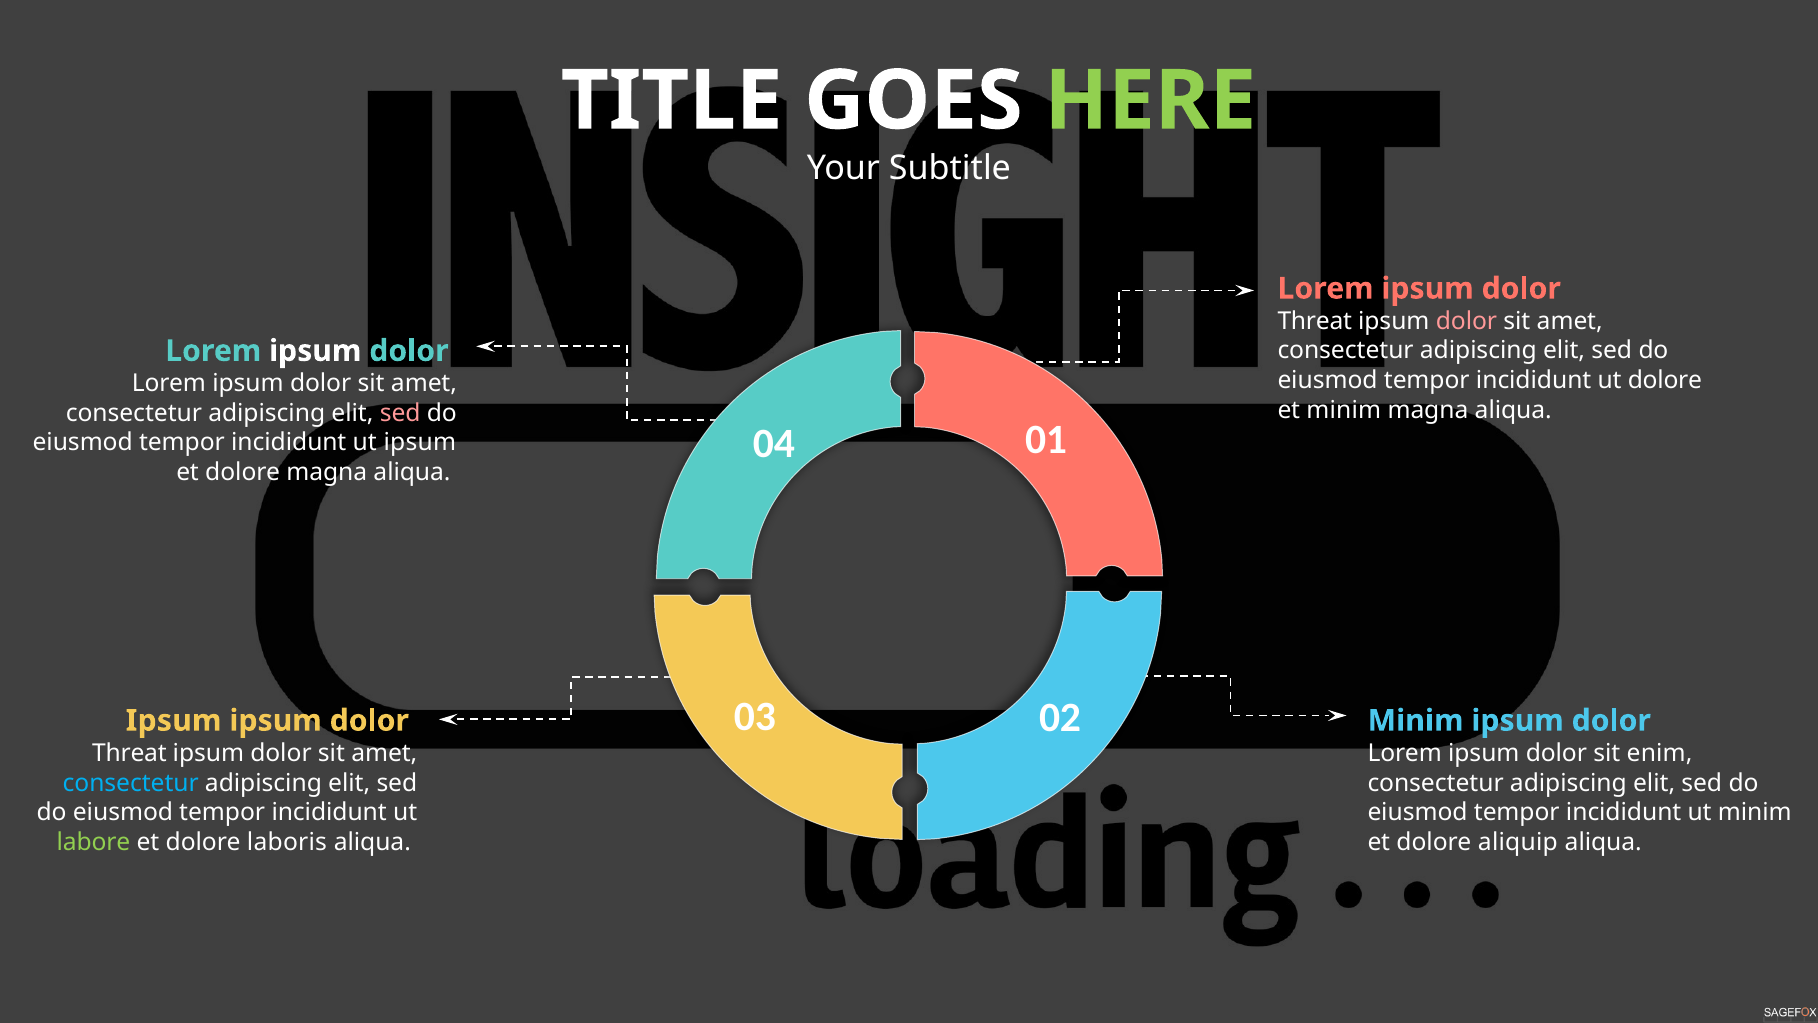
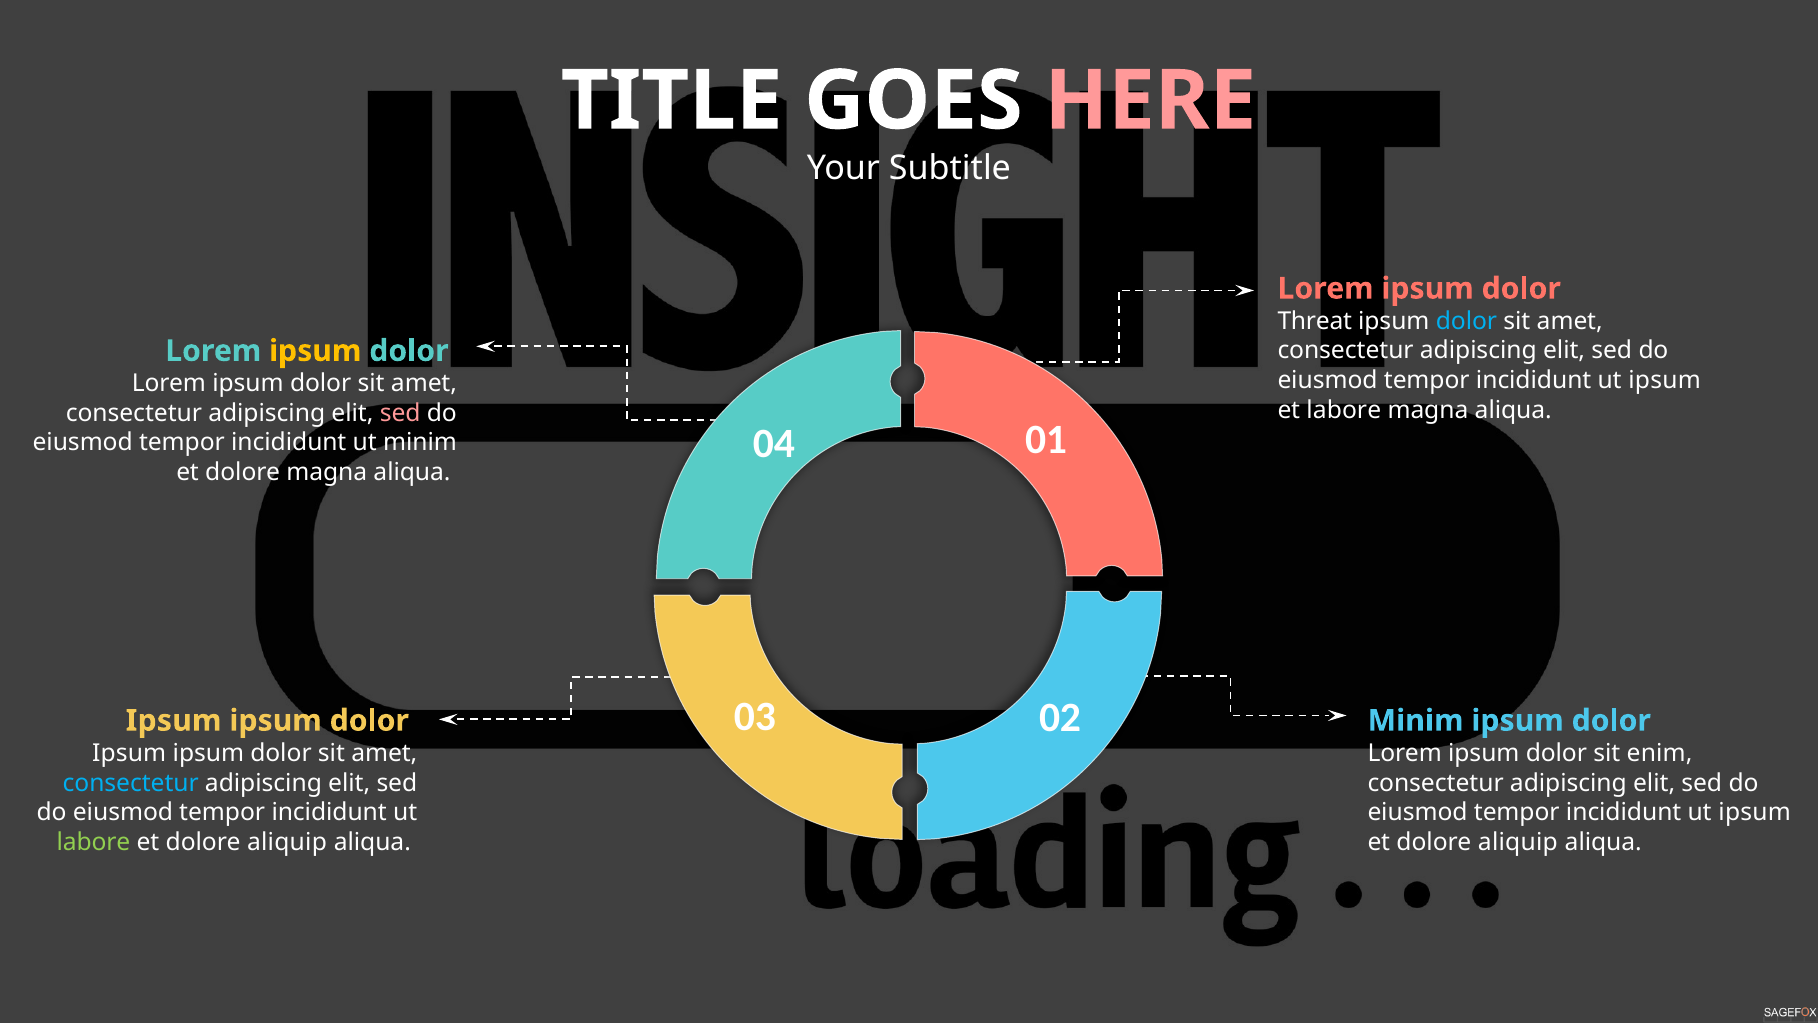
HERE colour: light green -> pink
dolor at (1466, 321) colour: pink -> light blue
ipsum at (315, 351) colour: white -> yellow
dolore at (1665, 380): dolore -> ipsum
et minim: minim -> labore
ut ipsum: ipsum -> minim
Threat at (129, 753): Threat -> Ipsum
minim at (1755, 812): minim -> ipsum
laboris at (287, 842): laboris -> aliquip
